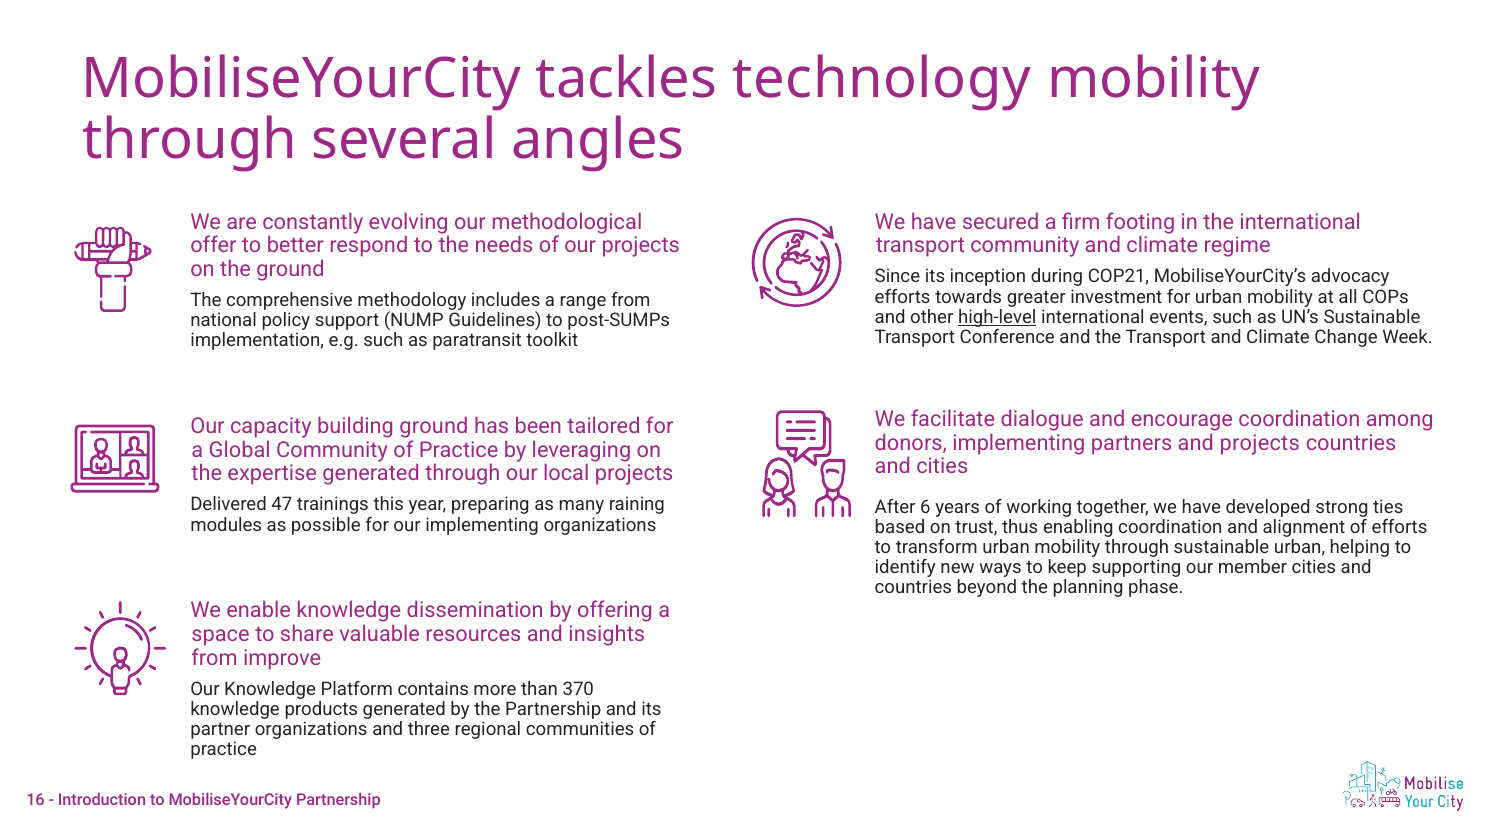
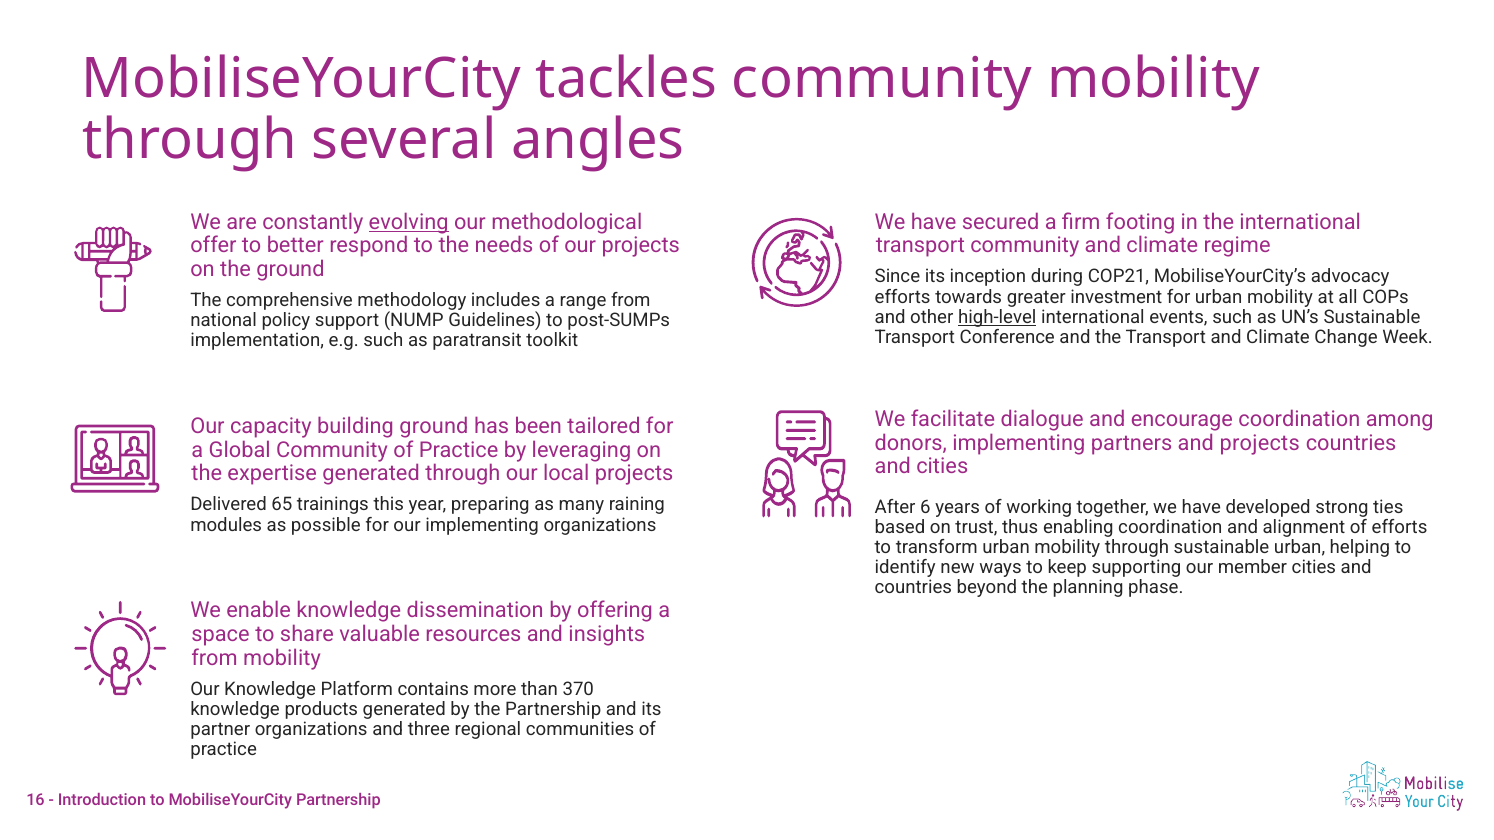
tackles technology: technology -> community
evolving underline: none -> present
47: 47 -> 65
from improve: improve -> mobility
